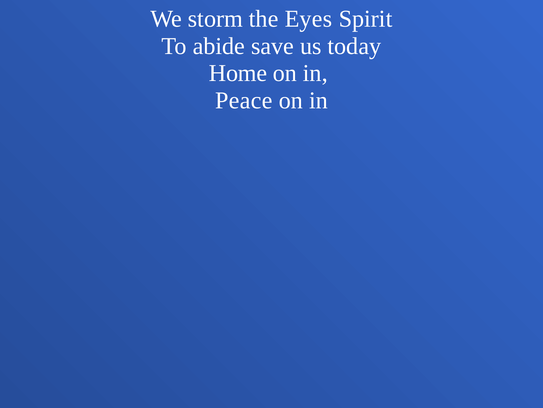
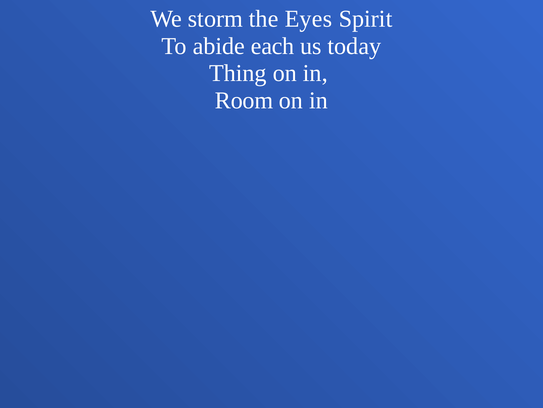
save: save -> each
Home: Home -> Thing
Peace: Peace -> Room
